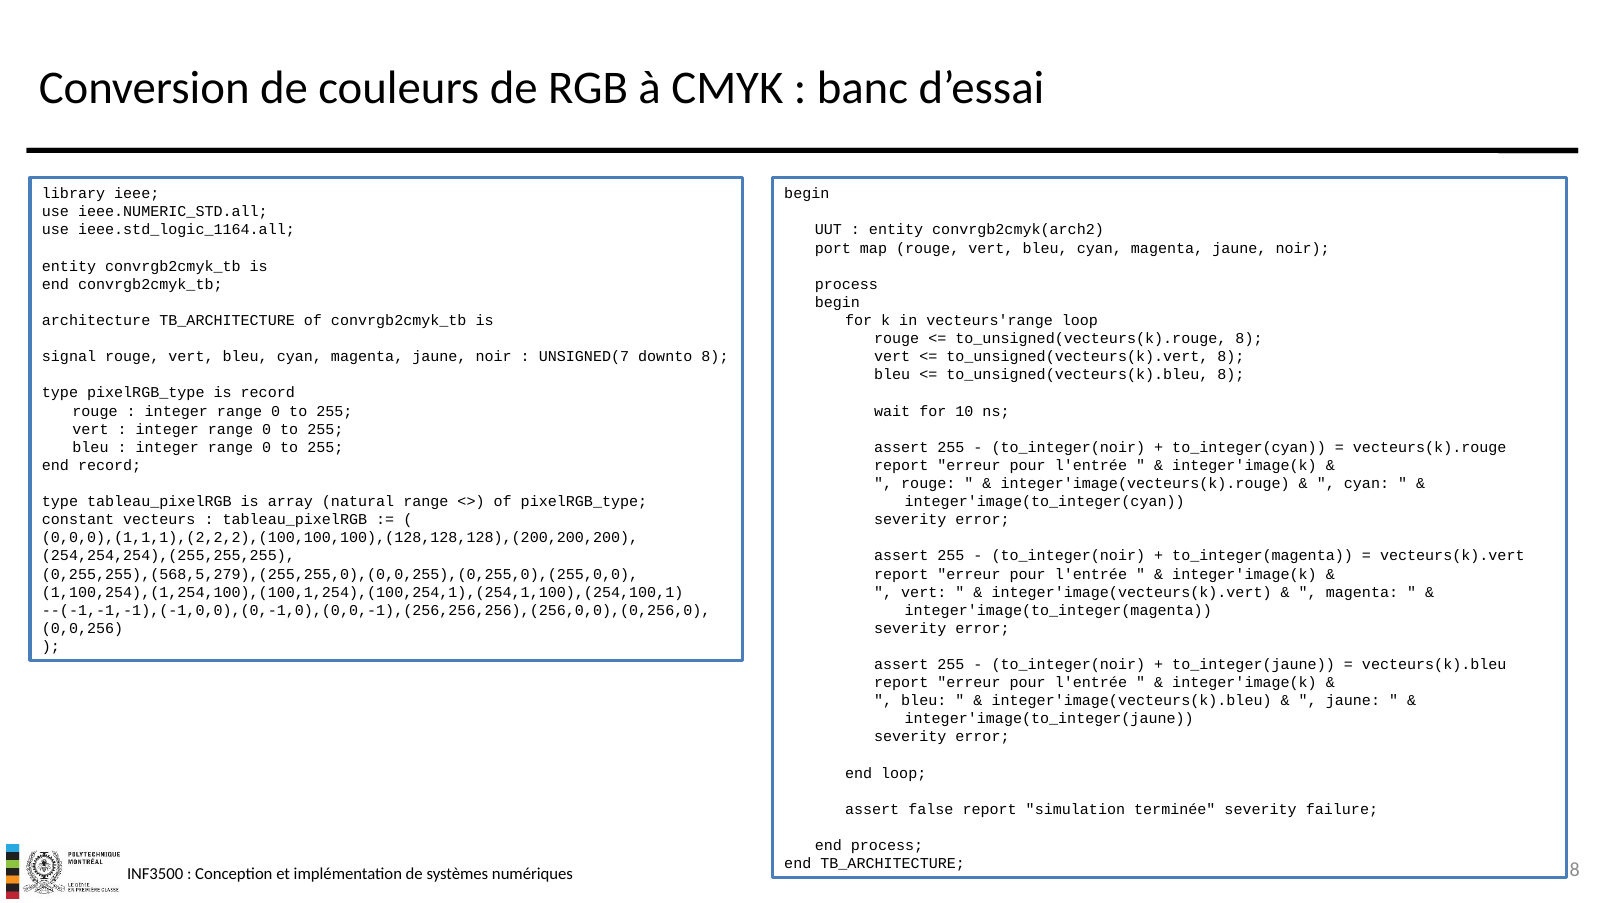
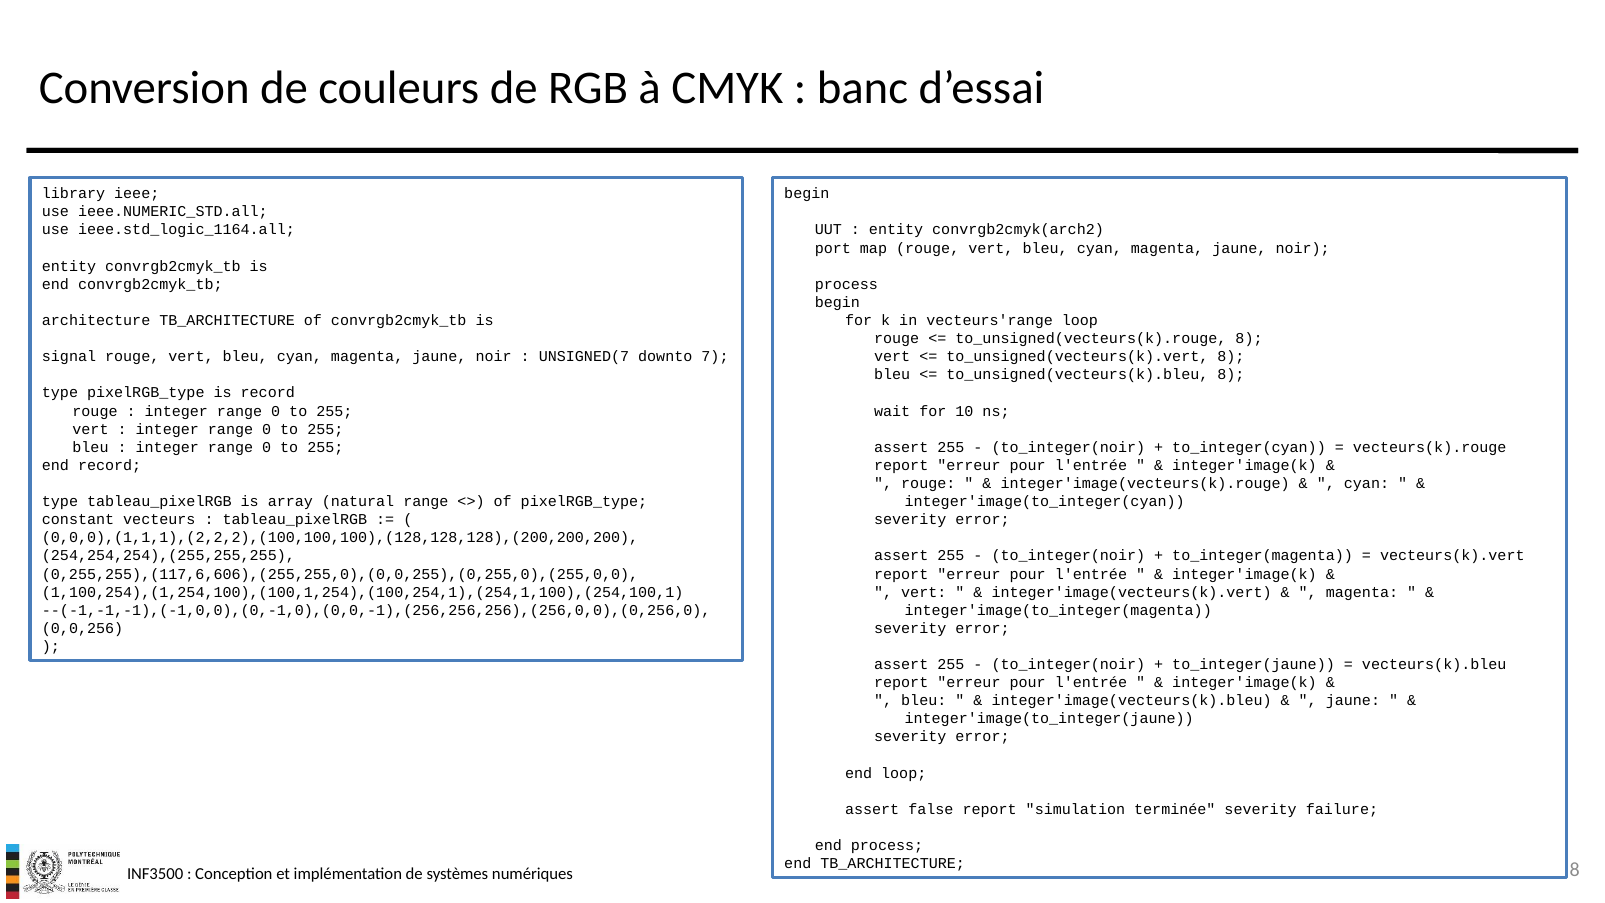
downto 8: 8 -> 7
0,255,255),(568,5,279),(255,255,0),(0,0,255),(0,255,0),(255,0,0: 0,255,255),(568,5,279),(255,255,0),(0,0,255),(0,255,0),(255,0,0 -> 0,255,255),(117,6,606),(255,255,0),(0,0,255),(0,255,0),(255,0,0
